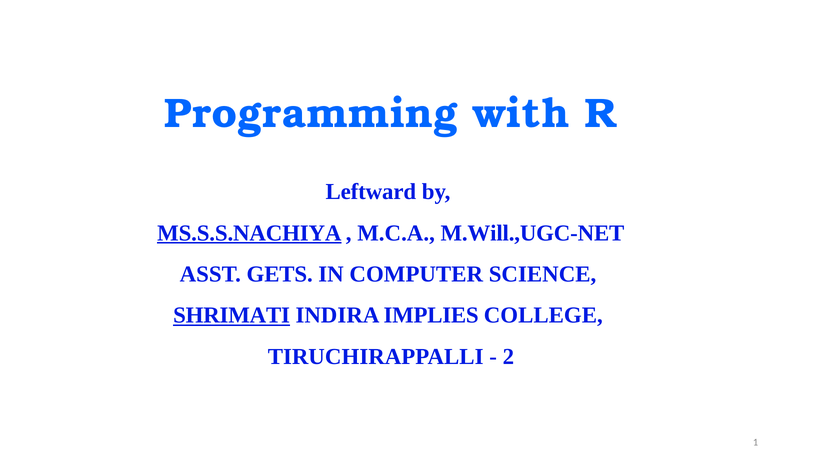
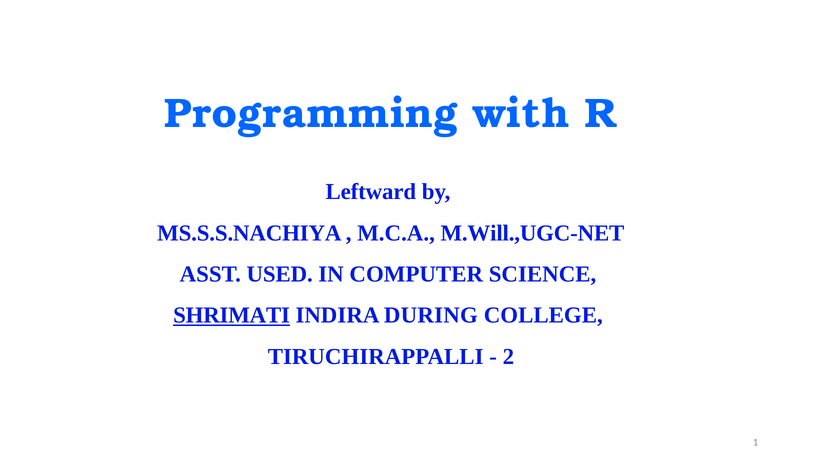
MS.S.S.NACHIYA underline: present -> none
GETS: GETS -> USED
IMPLIES: IMPLIES -> DURING
